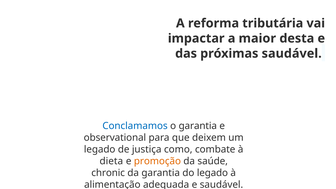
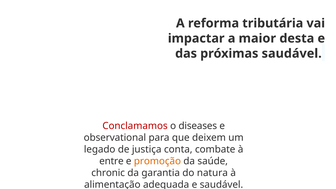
Conclamamos colour: blue -> red
o garantia: garantia -> diseases
como: como -> conta
dieta: dieta -> entre
do legado: legado -> natura
